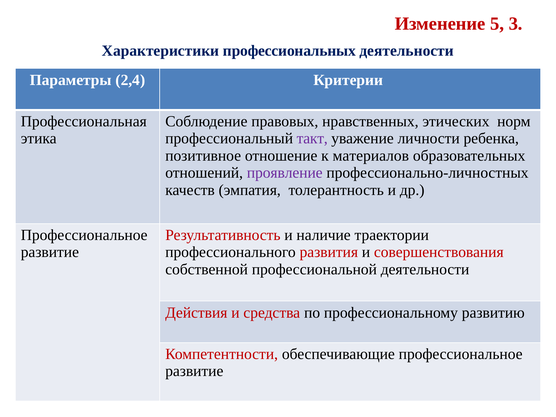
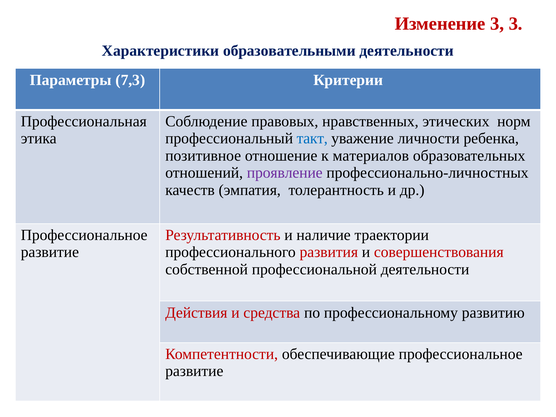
Изменение 5: 5 -> 3
профессиональных: профессиональных -> образовательными
2,4: 2,4 -> 7,3
такт colour: purple -> blue
